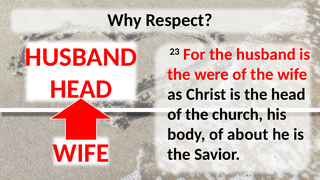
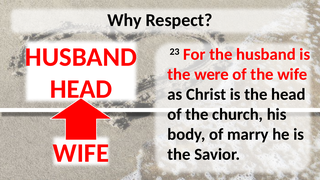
about: about -> marry
